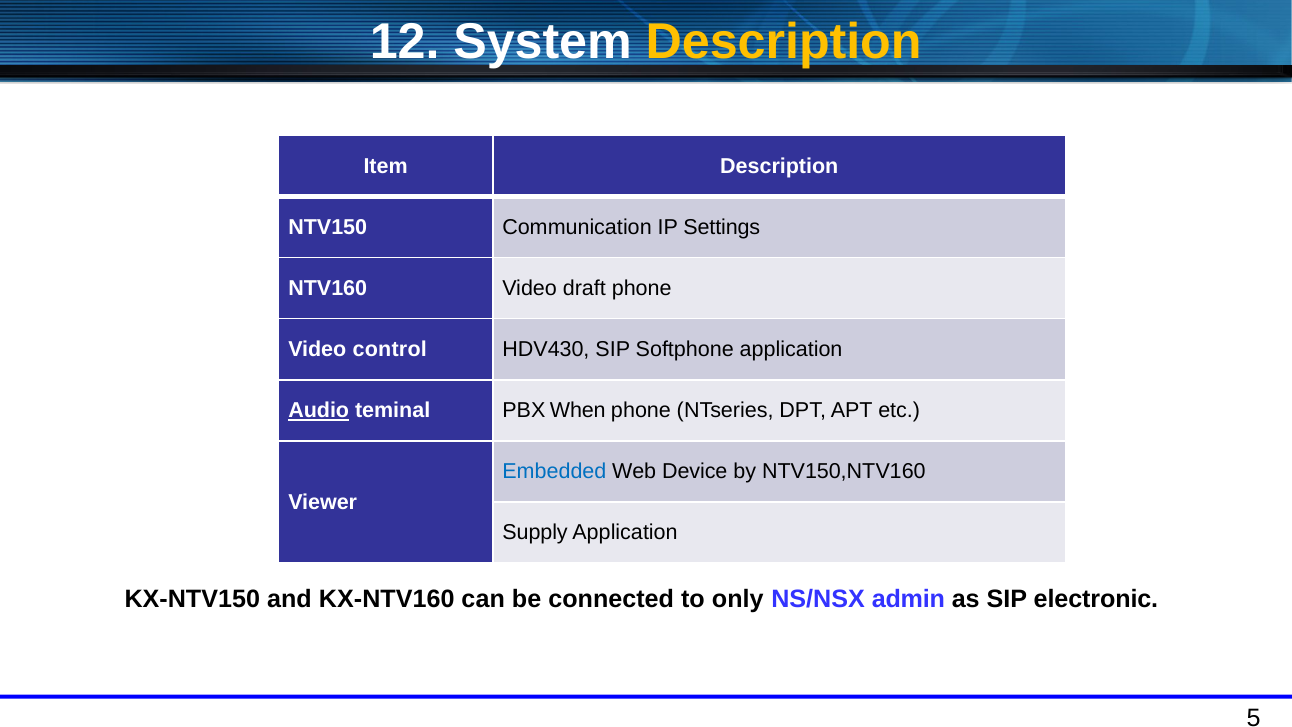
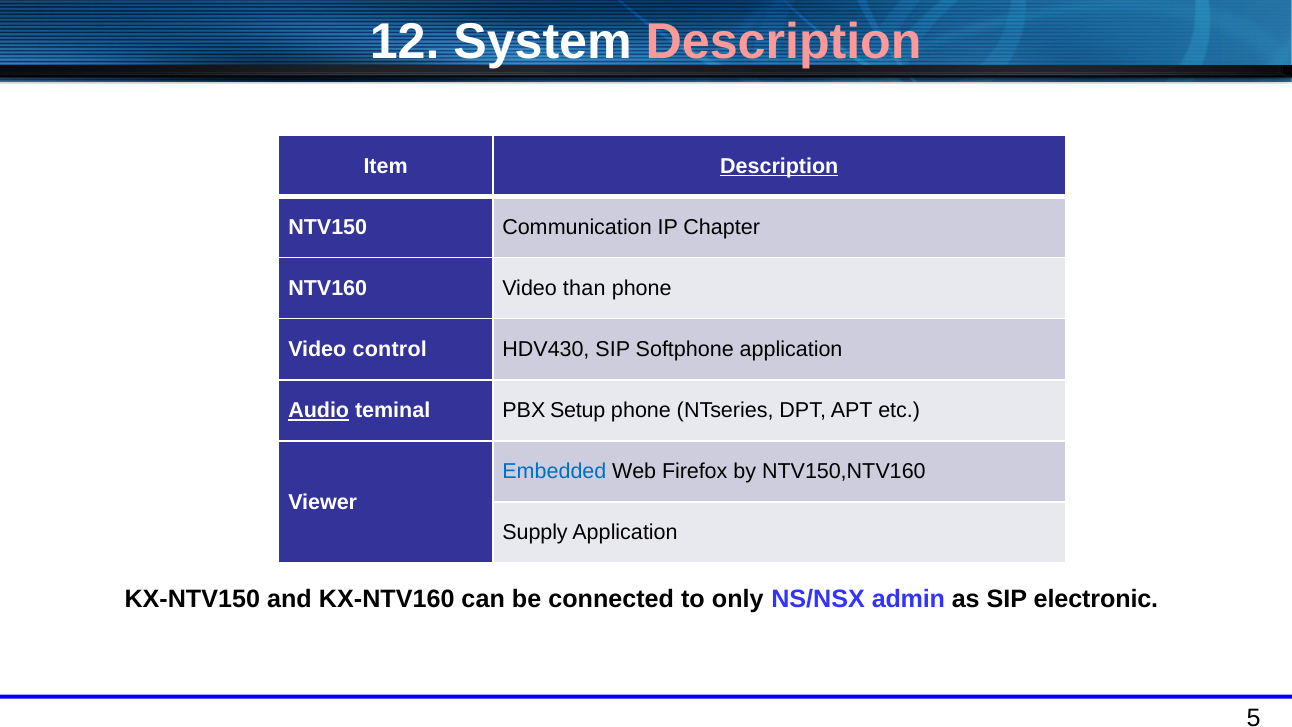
Description at (784, 42) colour: yellow -> pink
Description at (779, 166) underline: none -> present
Settings: Settings -> Chapter
draft: draft -> than
When: When -> Setup
Device: Device -> Firefox
